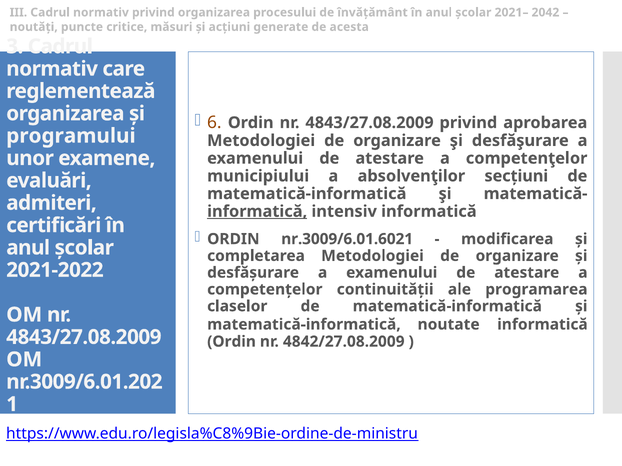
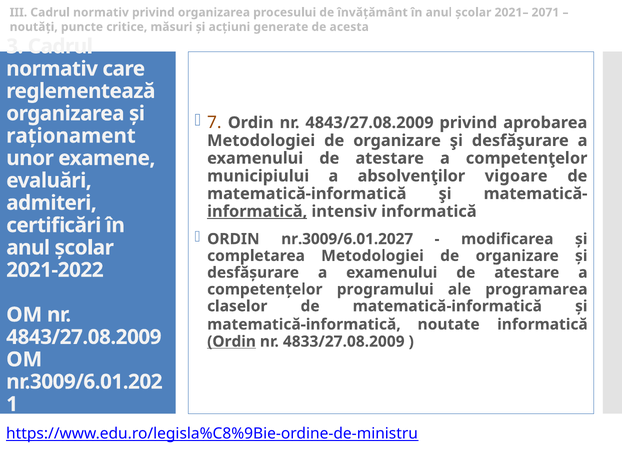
2042: 2042 -> 2071
6: 6 -> 7
programului: programului -> raționament
secțiuni: secțiuni -> vigoare
nr.3009/6.01.6021: nr.3009/6.01.6021 -> nr.3009/6.01.2027
continuității: continuității -> programului
Ordin at (232, 342) underline: none -> present
4842/27.08.2009: 4842/27.08.2009 -> 4833/27.08.2009
